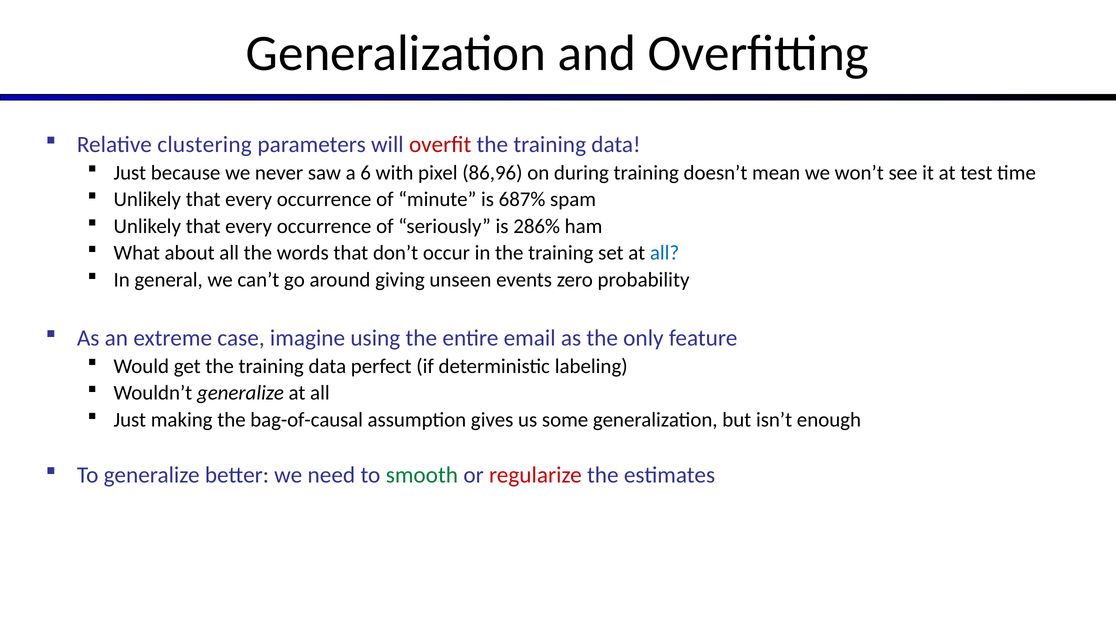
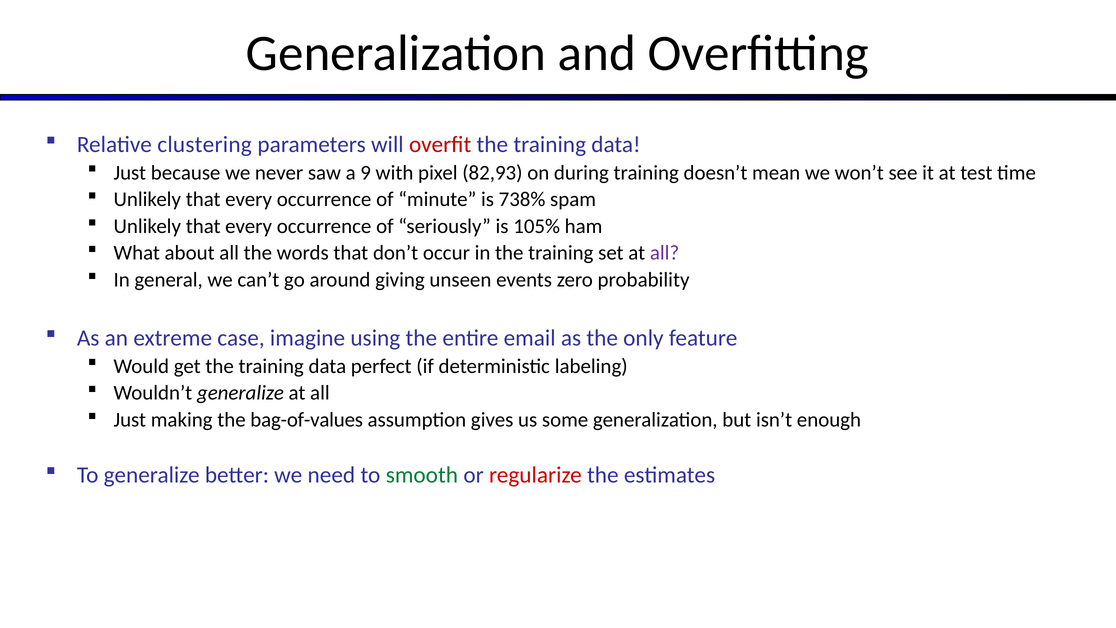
6: 6 -> 9
86,96: 86,96 -> 82,93
687%: 687% -> 738%
286%: 286% -> 105%
all at (665, 253) colour: blue -> purple
bag-of-causal: bag-of-causal -> bag-of-values
